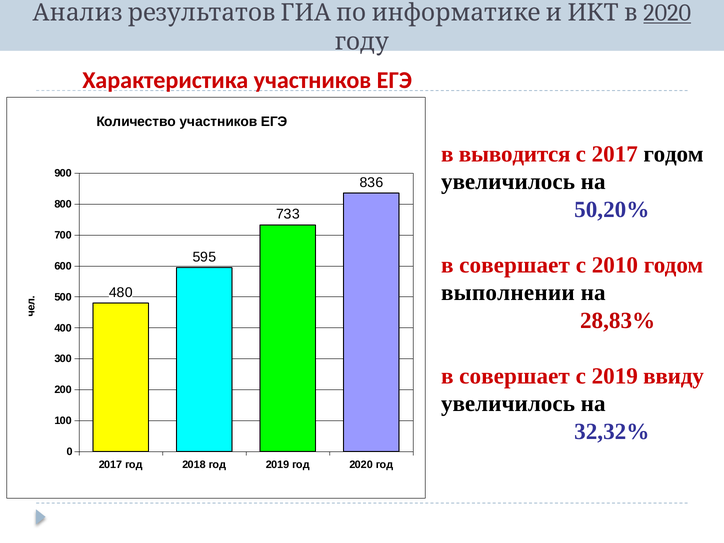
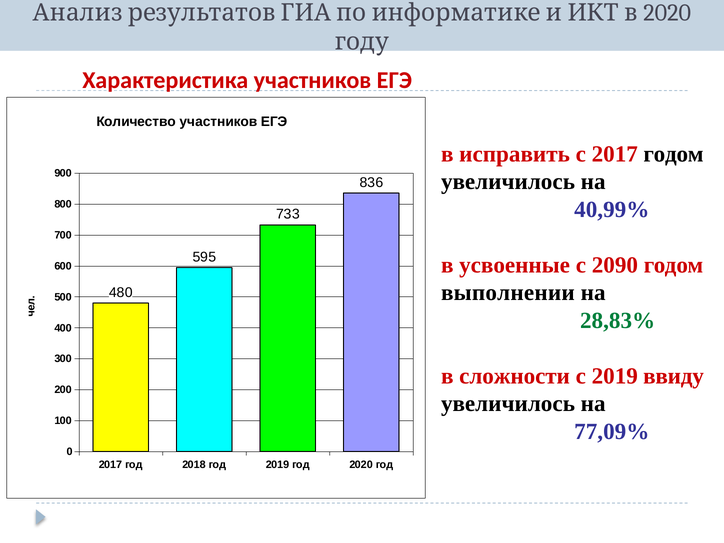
2020 at (667, 13) underline: present -> none
выводится: выводится -> исправить
50,20%: 50,20% -> 40,99%
совершает at (515, 265): совершает -> усвоенные
2010: 2010 -> 2090
28,83% colour: red -> green
совершает at (515, 376): совершает -> сложности
32,32%: 32,32% -> 77,09%
